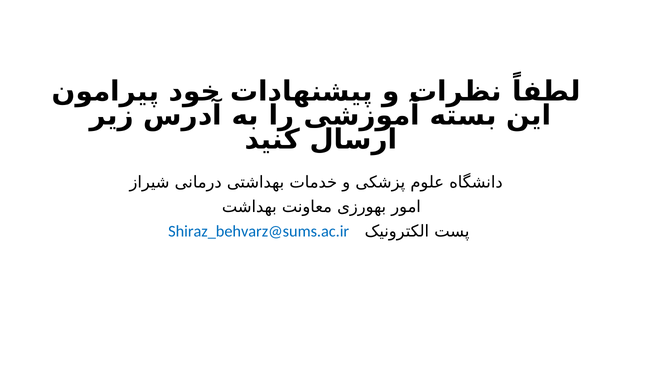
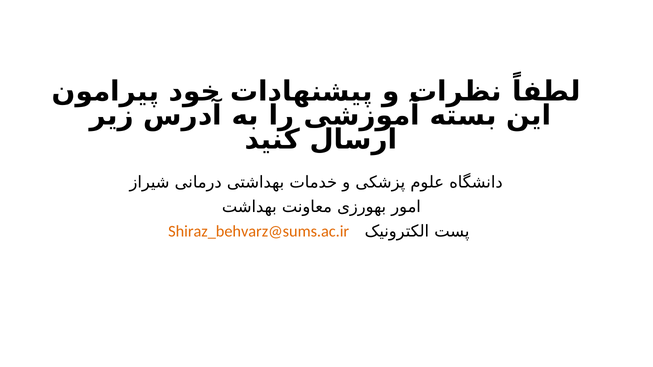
Shiraz_behvarz@sums.ac.ir colour: blue -> orange
